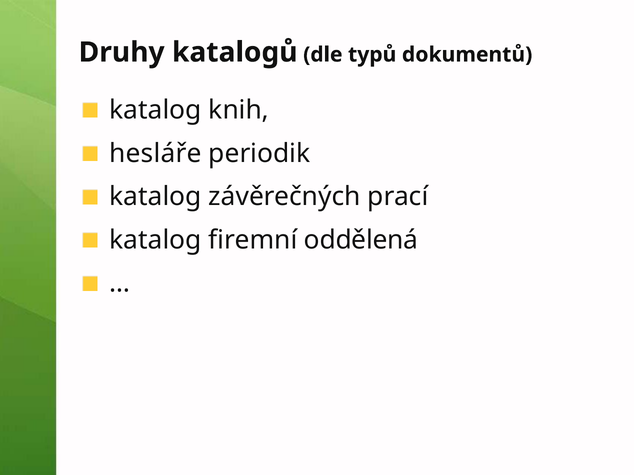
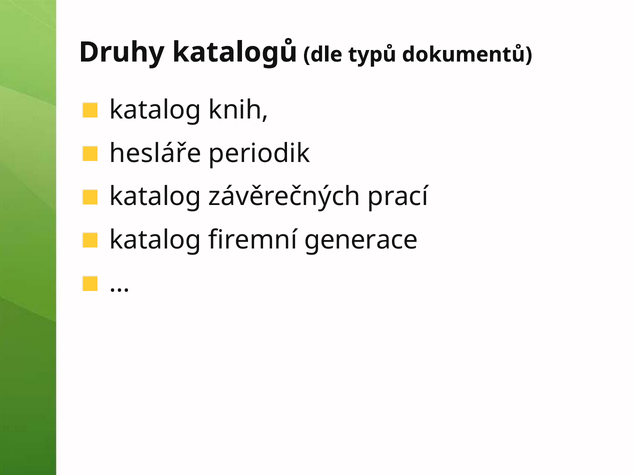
oddělená: oddělená -> generace
